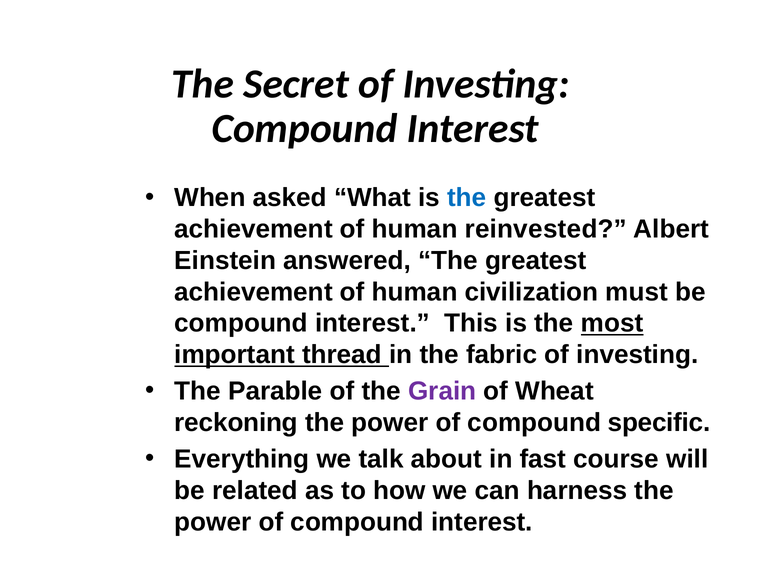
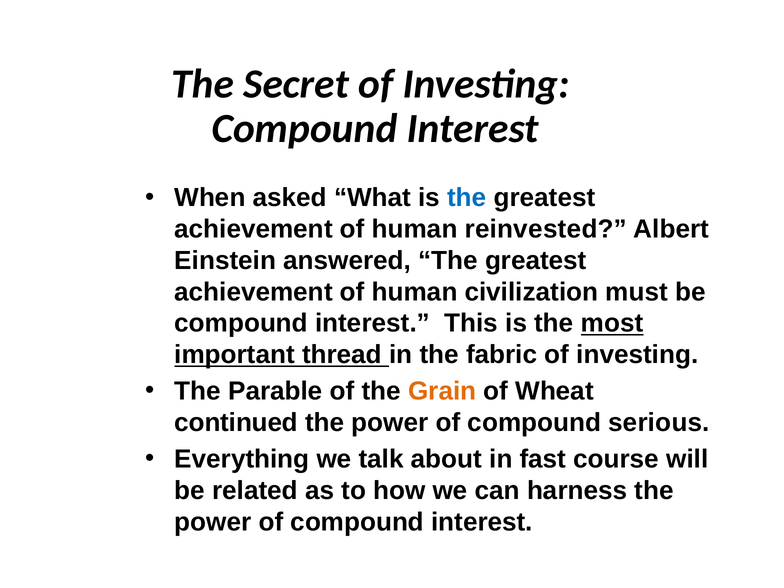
Grain colour: purple -> orange
reckoning: reckoning -> continued
specific: specific -> serious
